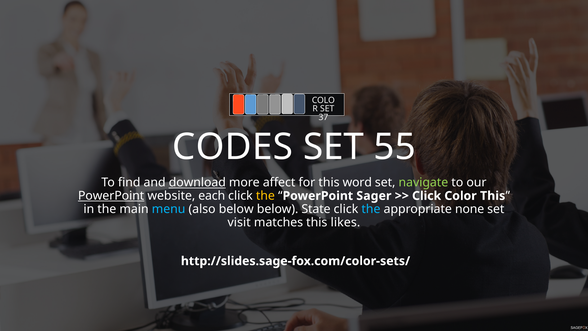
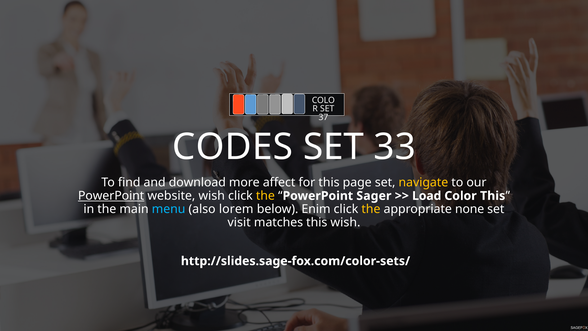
55: 55 -> 33
download underline: present -> none
word: word -> page
navigate colour: light green -> yellow
website each: each -> wish
Click at (427, 196): Click -> Load
also below: below -> lorem
State: State -> Enim
the at (371, 209) colour: light blue -> yellow
this likes: likes -> wish
